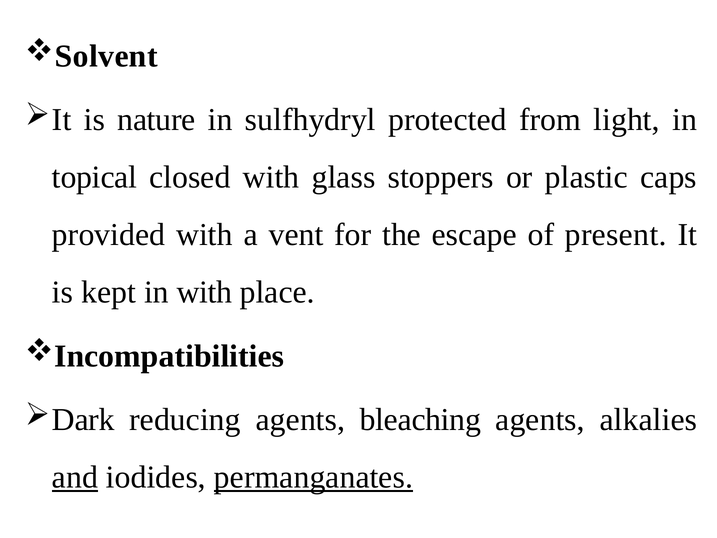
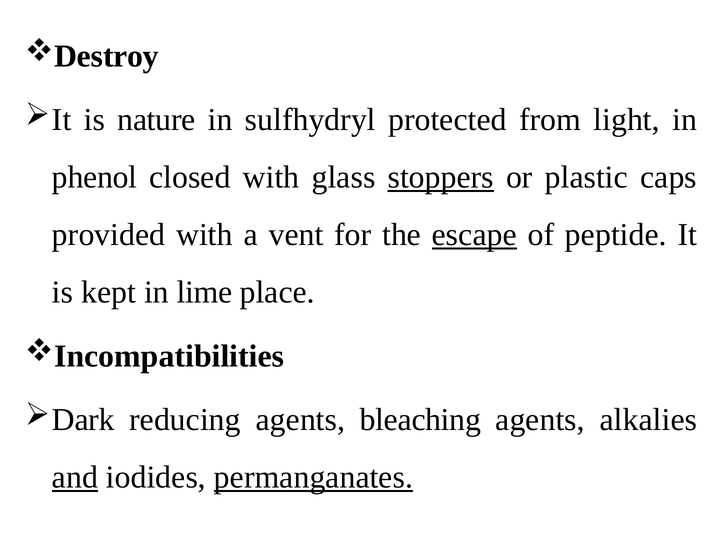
Solvent: Solvent -> Destroy
topical: topical -> phenol
stoppers underline: none -> present
escape underline: none -> present
present: present -> peptide
in with: with -> lime
